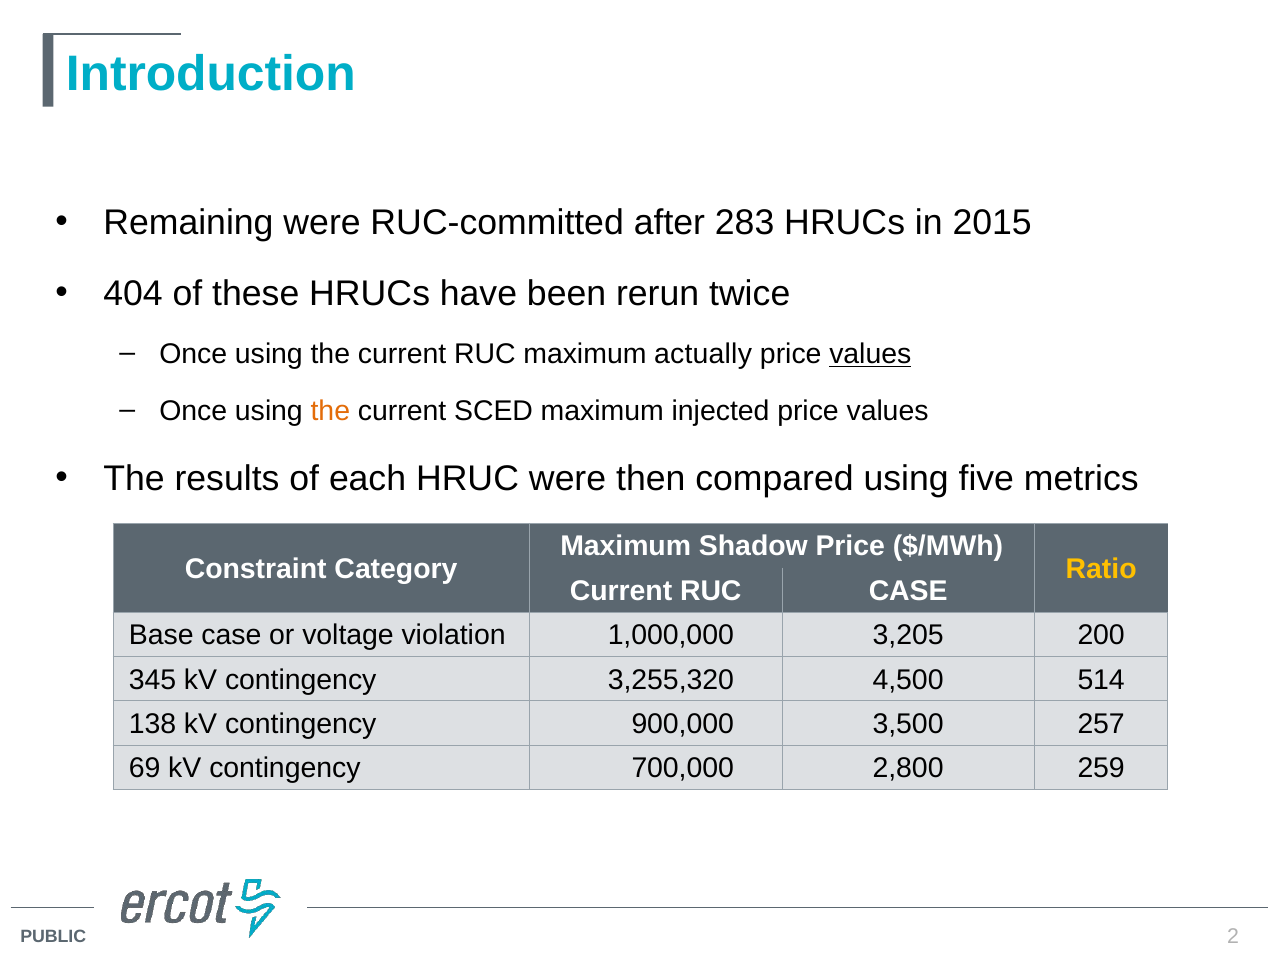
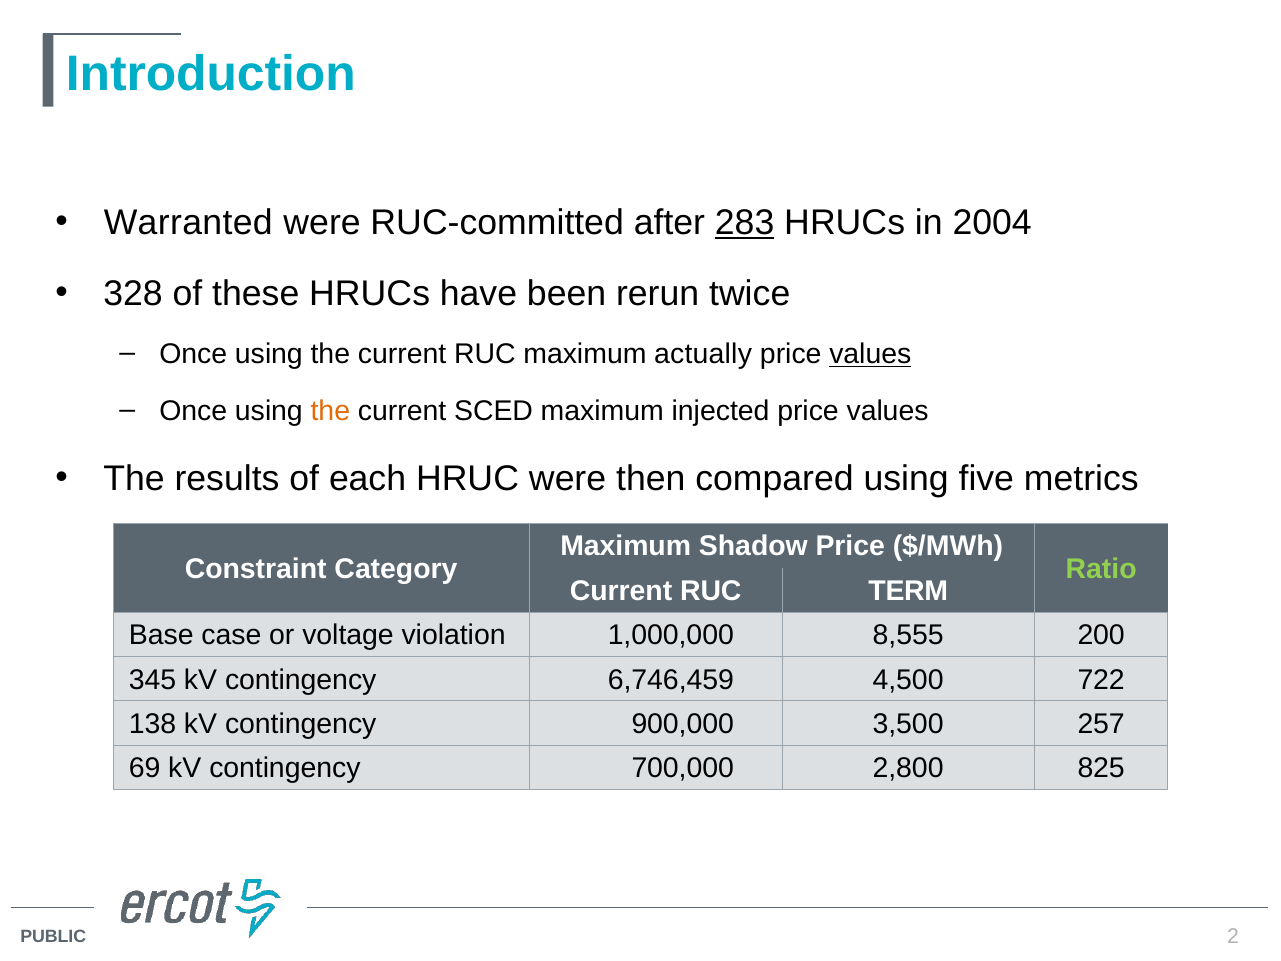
Remaining: Remaining -> Warranted
283 underline: none -> present
2015: 2015 -> 2004
404: 404 -> 328
Ratio colour: yellow -> light green
RUC CASE: CASE -> TERM
3,205: 3,205 -> 8,555
3,255,320: 3,255,320 -> 6,746,459
514: 514 -> 722
259: 259 -> 825
